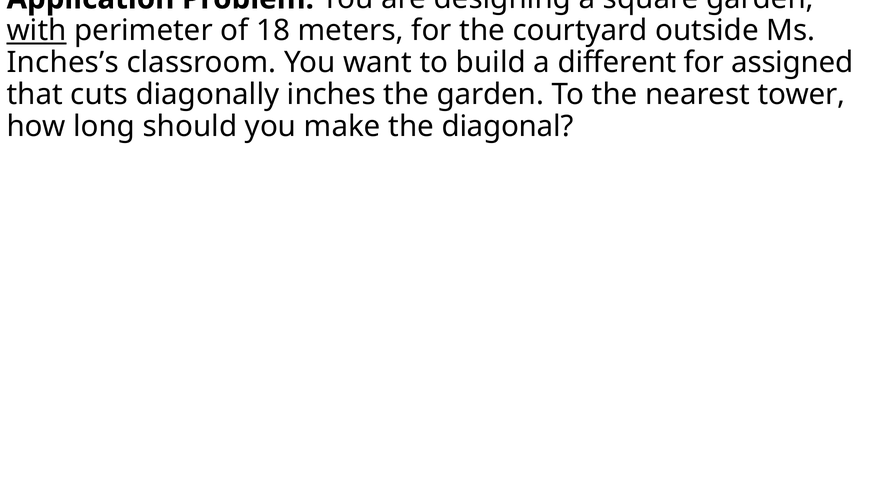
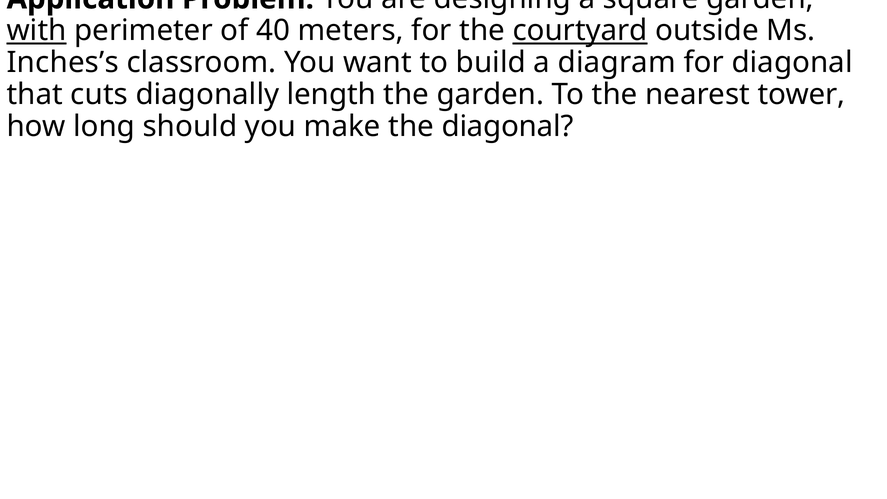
18: 18 -> 40
courtyard underline: none -> present
different: different -> diagram
for assigned: assigned -> diagonal
inches: inches -> length
